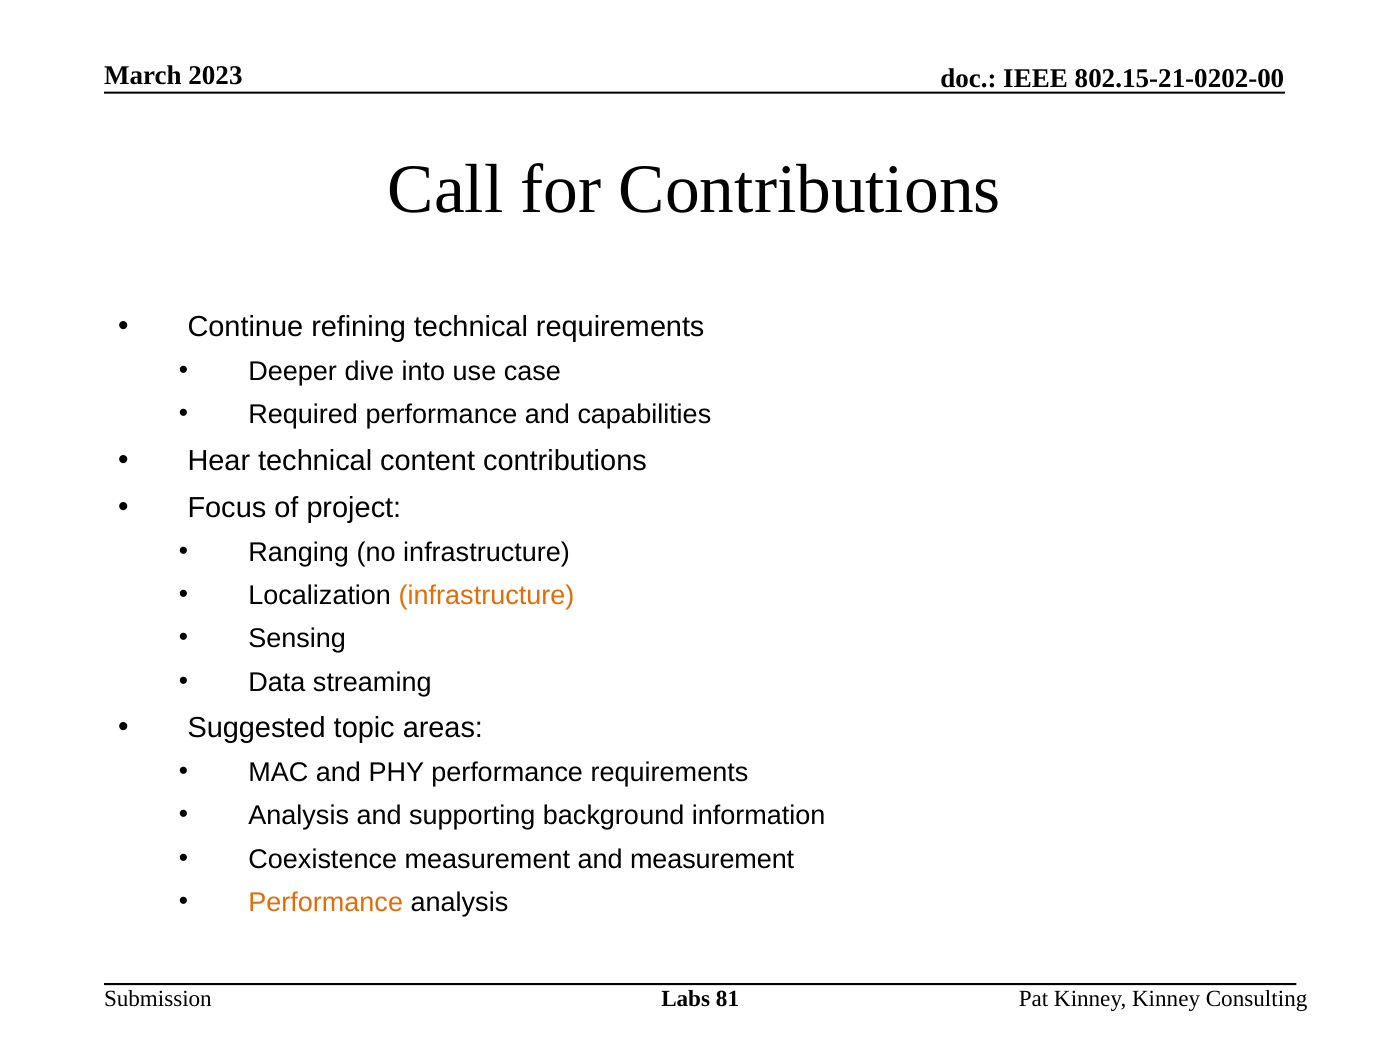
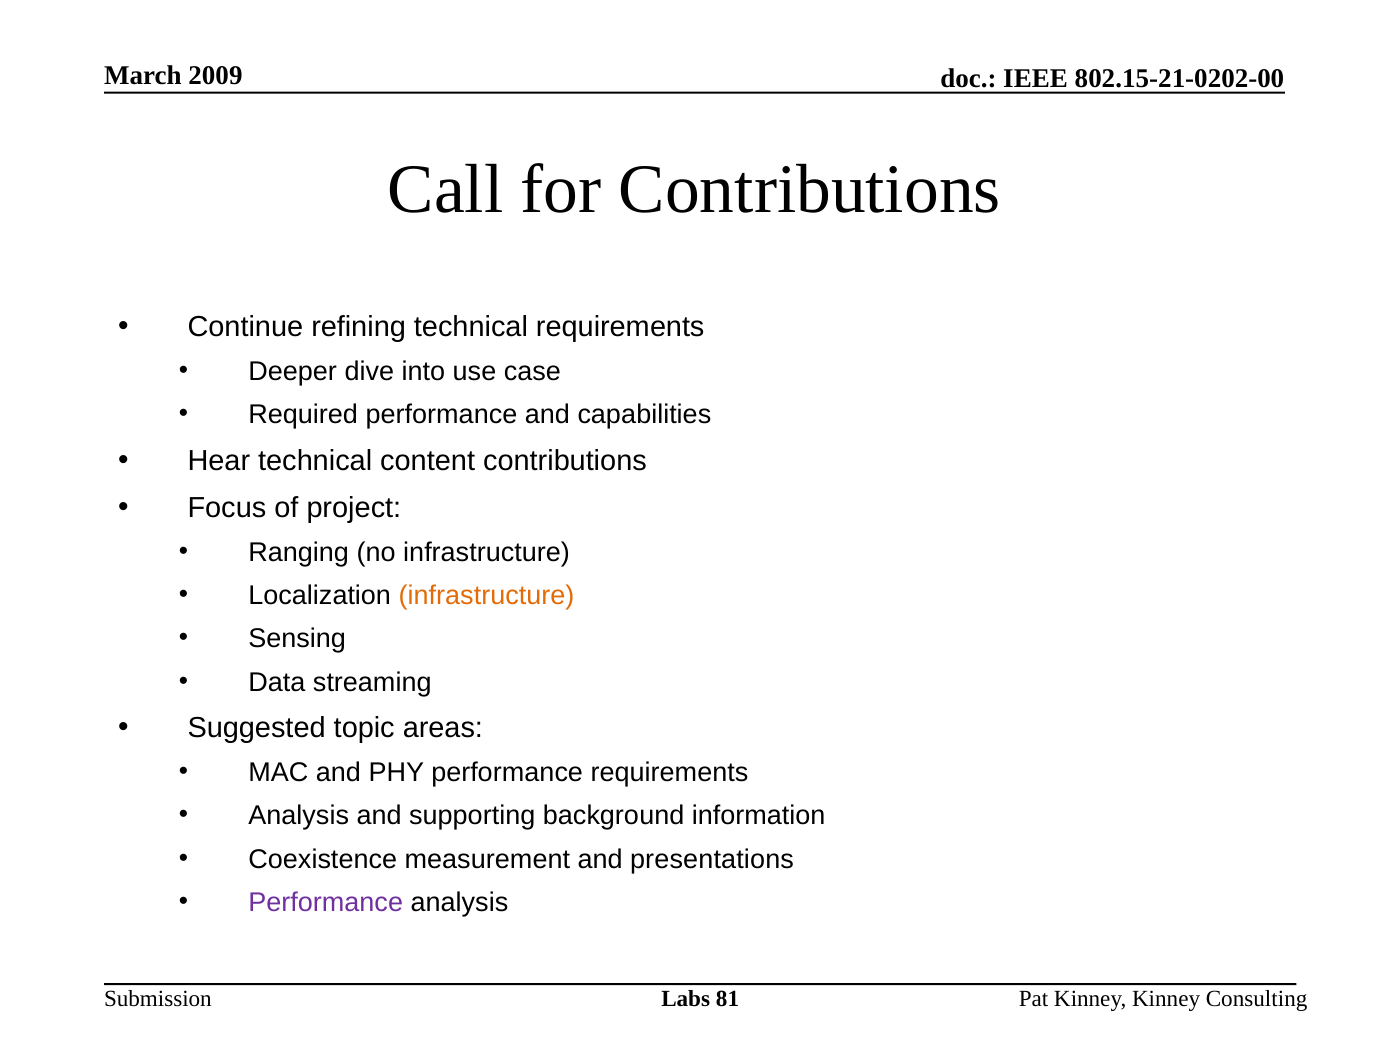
2023: 2023 -> 2009
and measurement: measurement -> presentations
Performance at (326, 902) colour: orange -> purple
